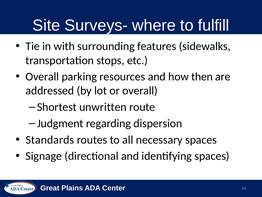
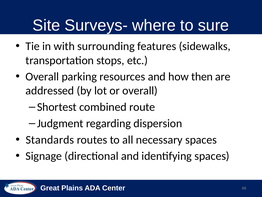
fulfill: fulfill -> sure
unwritten: unwritten -> combined
